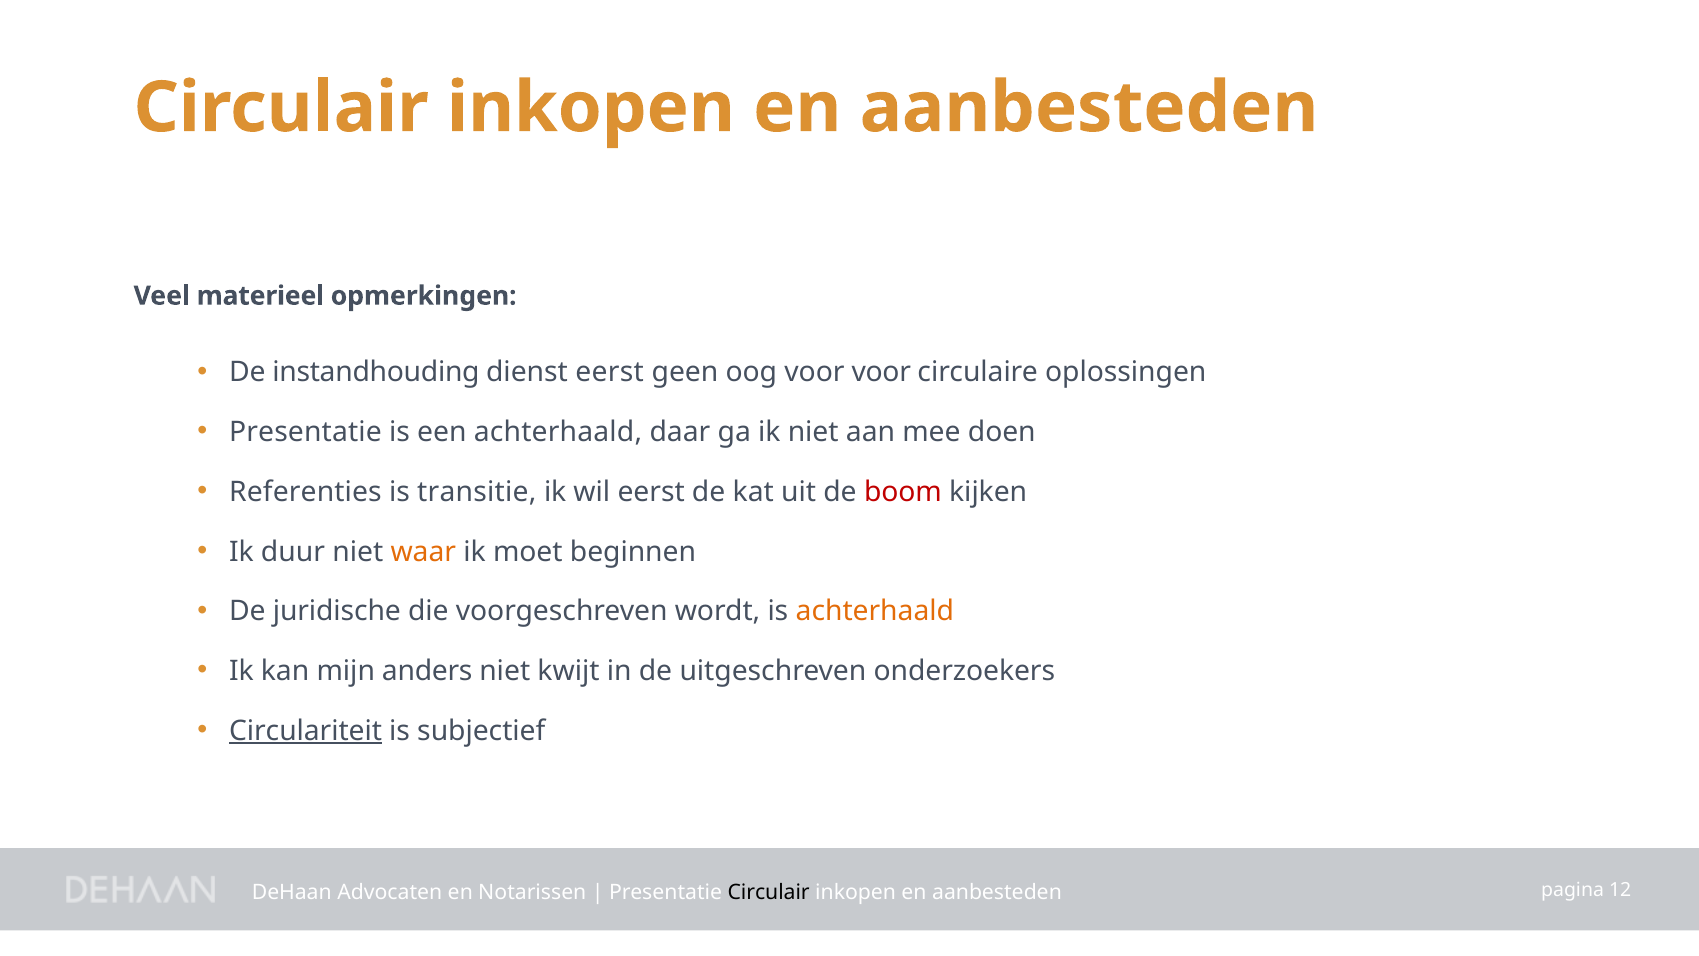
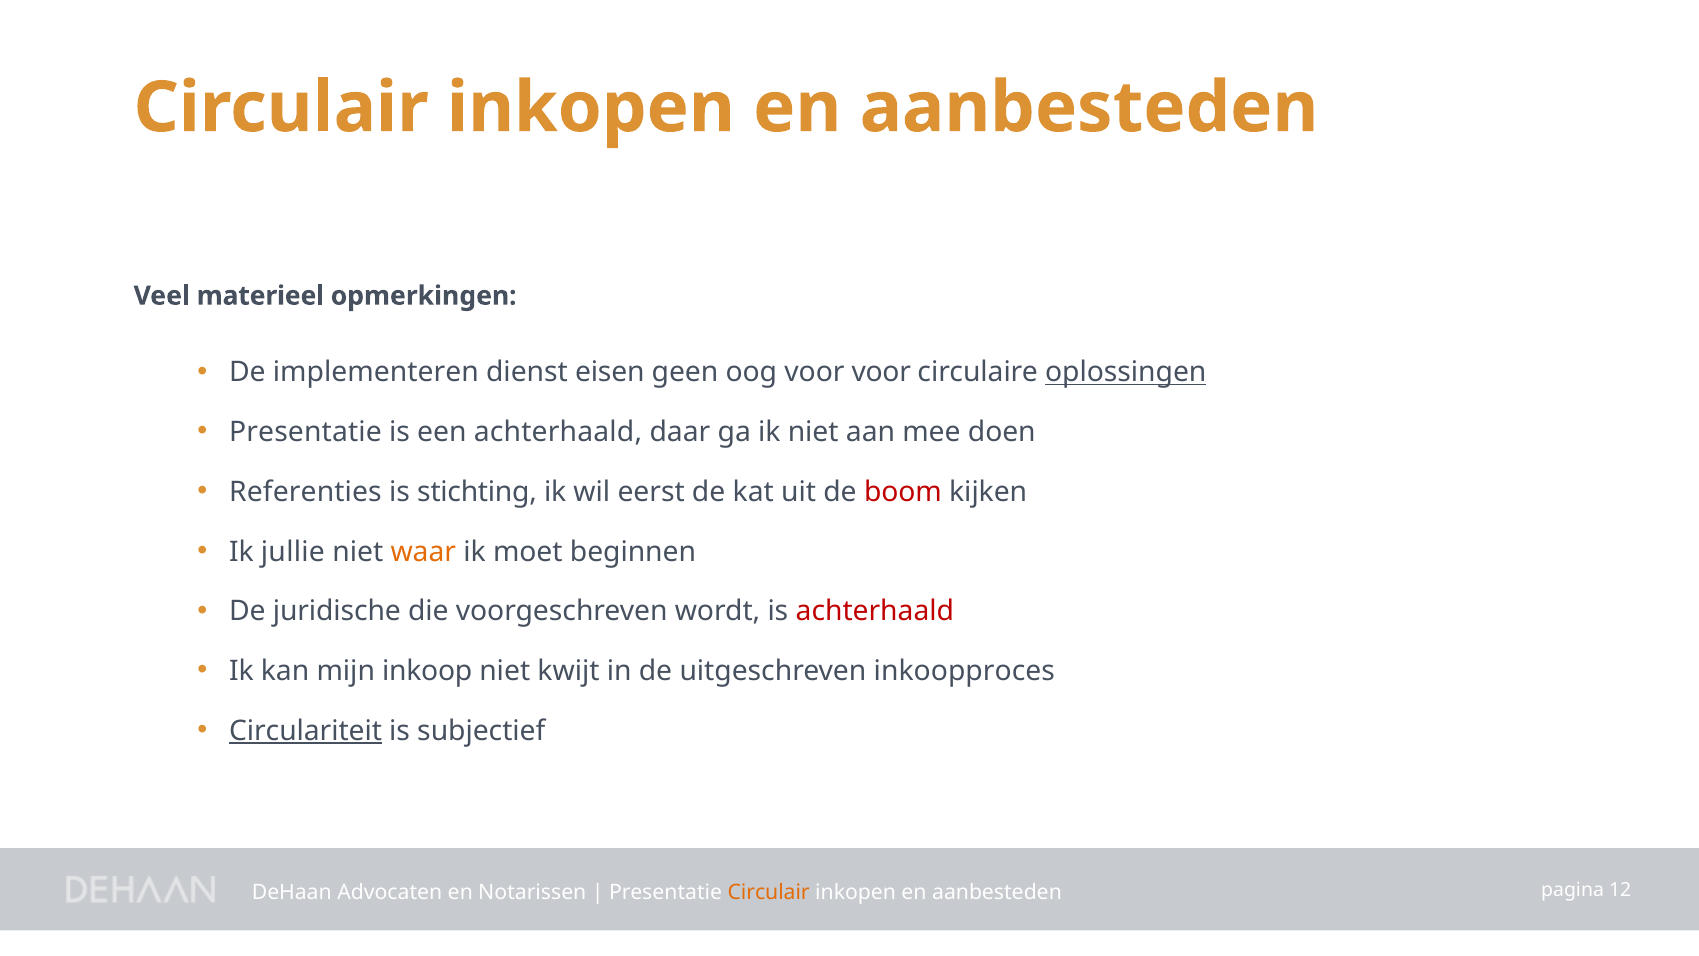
instandhouding: instandhouding -> implementeren
dienst eerst: eerst -> eisen
oplossingen underline: none -> present
transitie: transitie -> stichting
duur: duur -> jullie
achterhaald at (875, 611) colour: orange -> red
anders: anders -> inkoop
onderzoekers: onderzoekers -> inkoopproces
Circulair at (769, 892) colour: black -> orange
